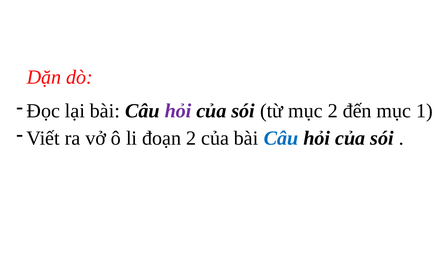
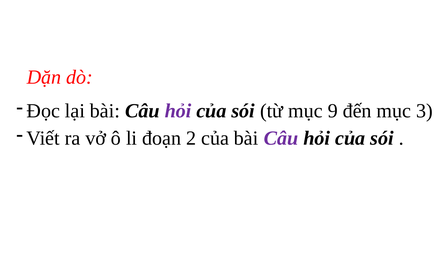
mục 2: 2 -> 9
1: 1 -> 3
Câu at (281, 138) colour: blue -> purple
